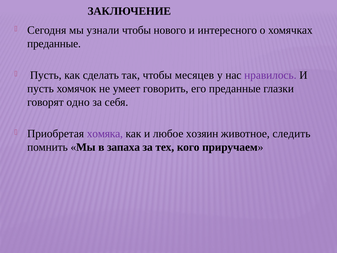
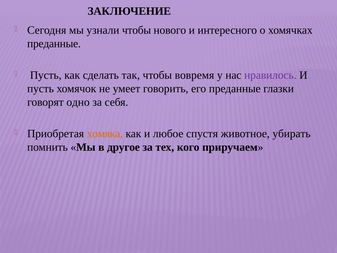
месяцев: месяцев -> вовремя
хомяка colour: purple -> orange
хозяин: хозяин -> спустя
следить: следить -> убирать
запаха: запаха -> другое
